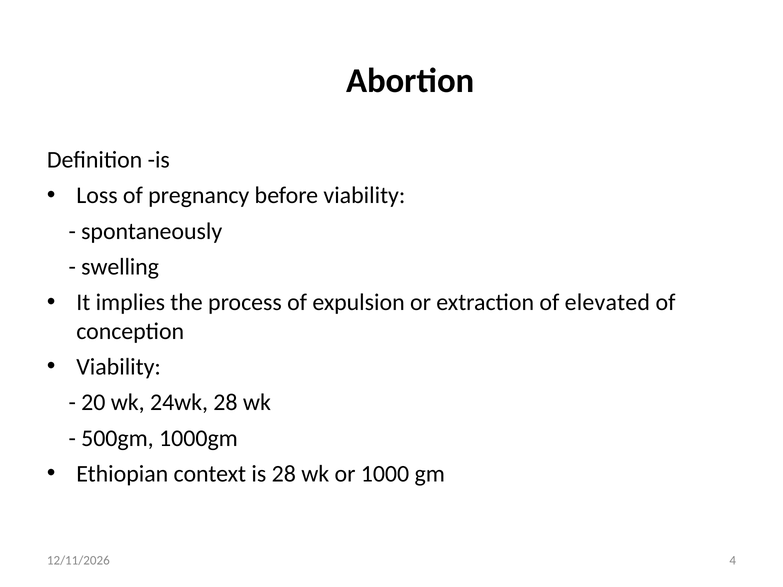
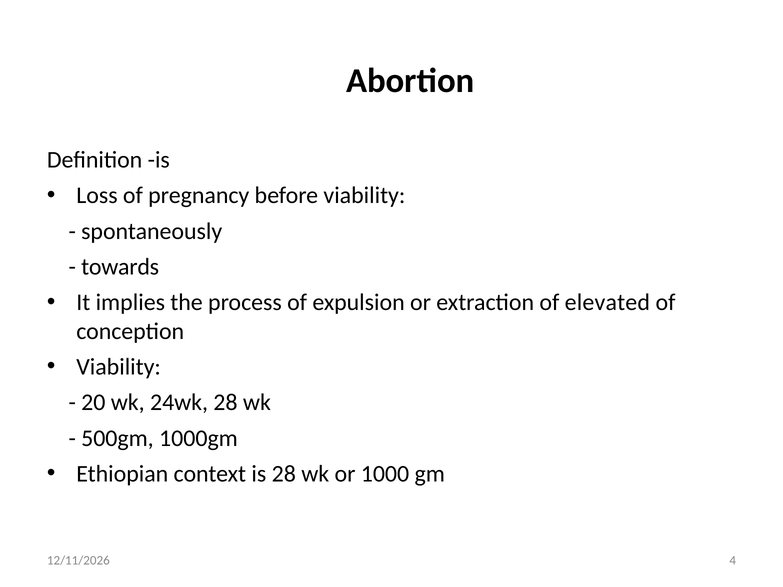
swelling: swelling -> towards
